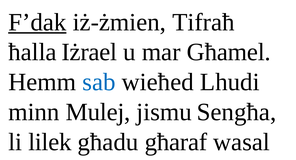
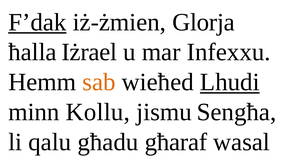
Tifraħ: Tifraħ -> Glorja
Għamel: Għamel -> Infexxu
sab colour: blue -> orange
Lhudi underline: none -> present
Mulej: Mulej -> Kollu
lilek: lilek -> qalu
